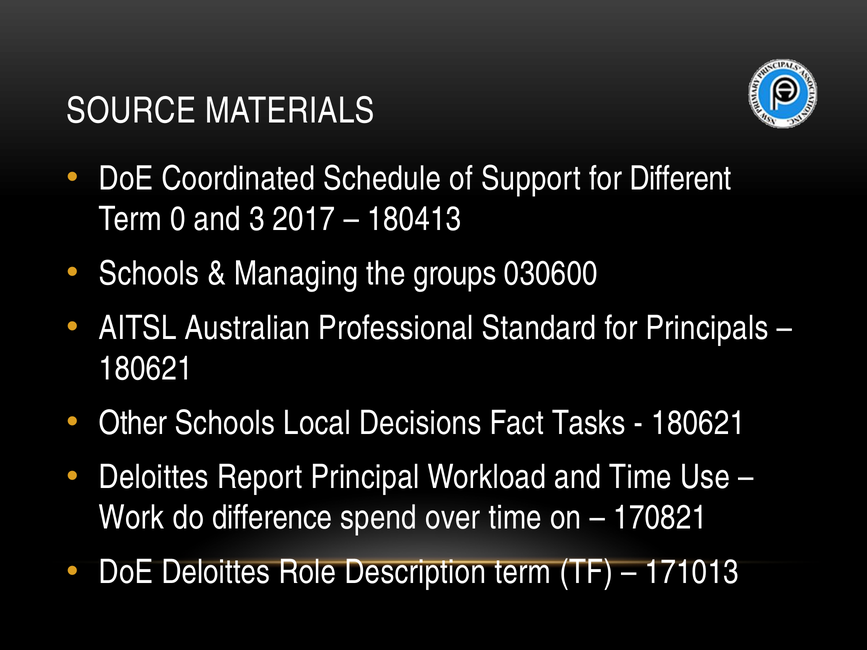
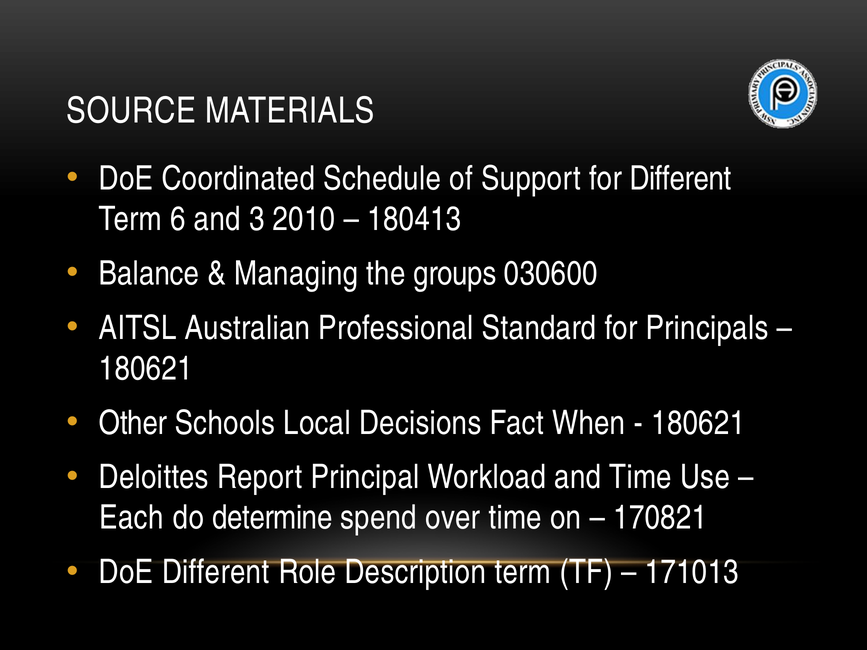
0: 0 -> 6
2017: 2017 -> 2010
Schools at (149, 274): Schools -> Balance
Tasks: Tasks -> When
Work: Work -> Each
difference: difference -> determine
DoE Deloittes: Deloittes -> Different
